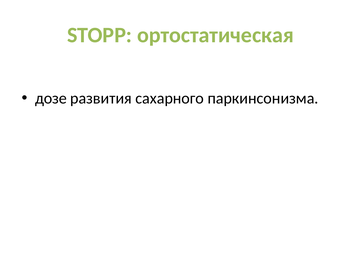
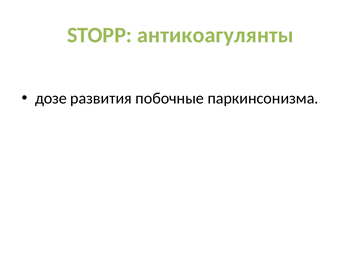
ортостатическая: ортостатическая -> антикоагулянты
сахарного: сахарного -> побочные
